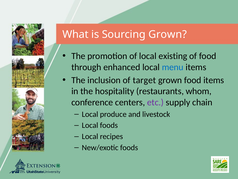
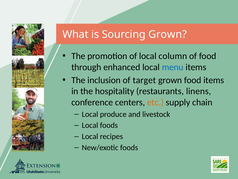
existing: existing -> column
whom: whom -> linens
etc colour: purple -> orange
